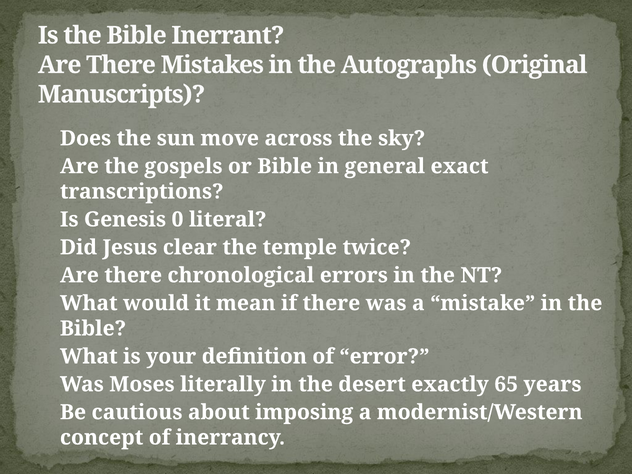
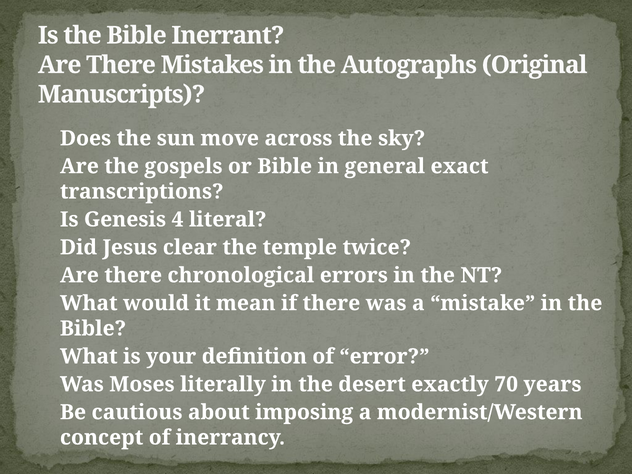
0: 0 -> 4
65: 65 -> 70
